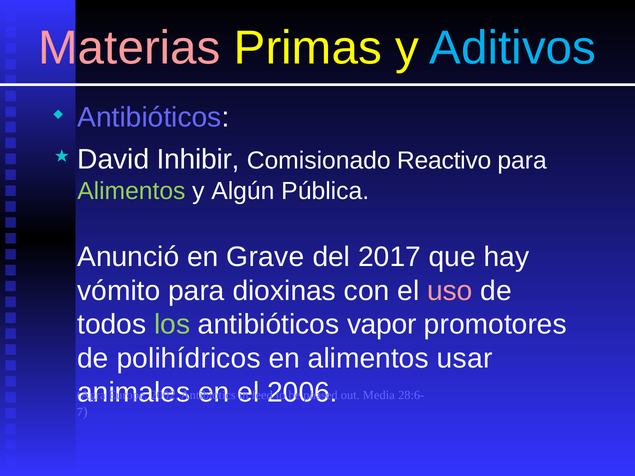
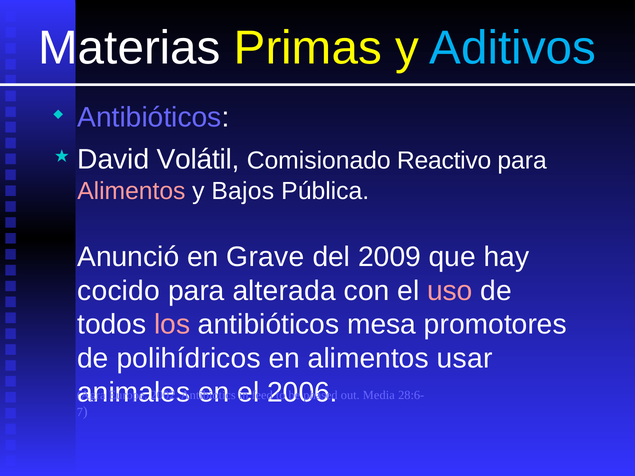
Materias colour: pink -> white
Inhibir: Inhibir -> Volátil
Alimentos at (131, 191) colour: light green -> pink
Algún: Algún -> Bajos
2017: 2017 -> 2009
vómito: vómito -> cocido
dioxinas: dioxinas -> alterada
los colour: light green -> pink
vapor: vapor -> mesa
